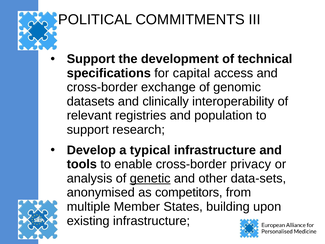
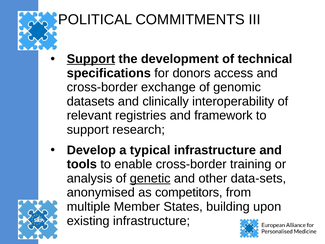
Support at (91, 59) underline: none -> present
capital: capital -> donors
population: population -> framework
privacy: privacy -> training
